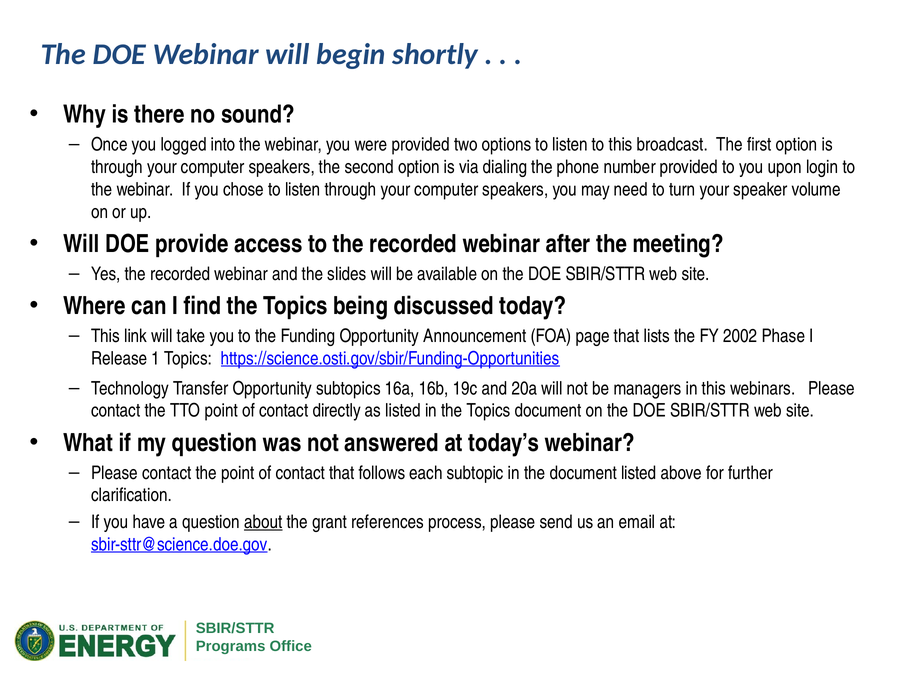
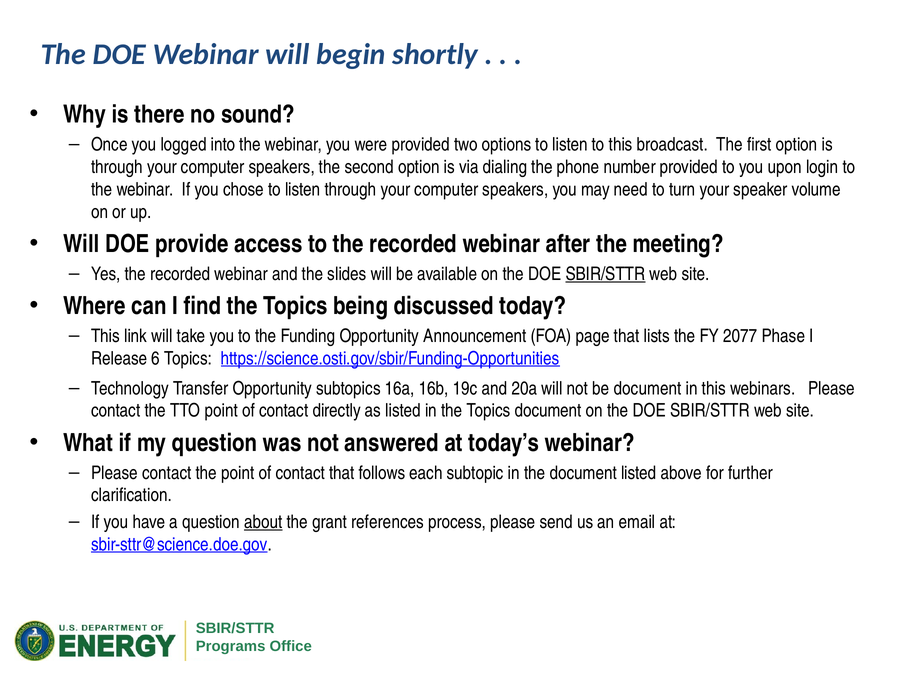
SBIR/STTR at (605, 274) underline: none -> present
2002: 2002 -> 2077
1: 1 -> 6
be managers: managers -> document
